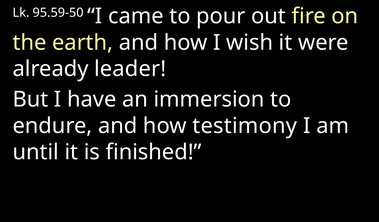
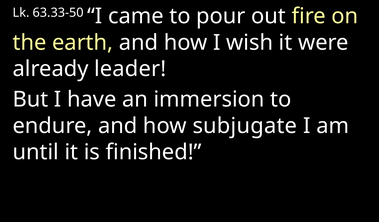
95.59-50: 95.59-50 -> 63.33-50
testimony: testimony -> subjugate
